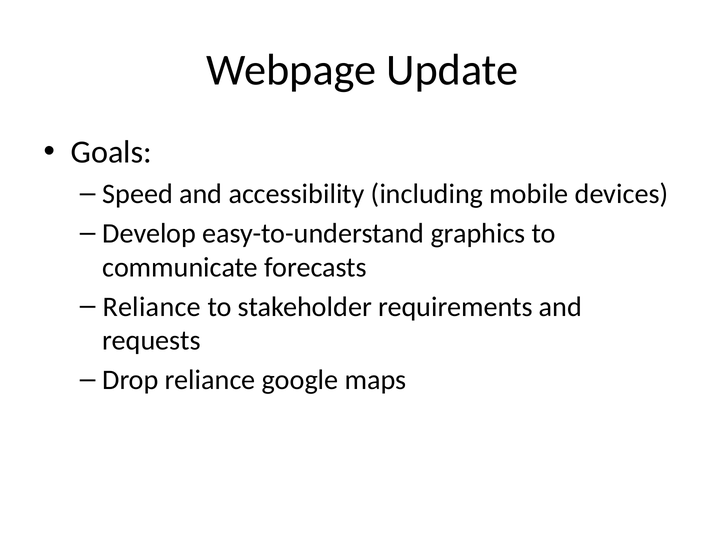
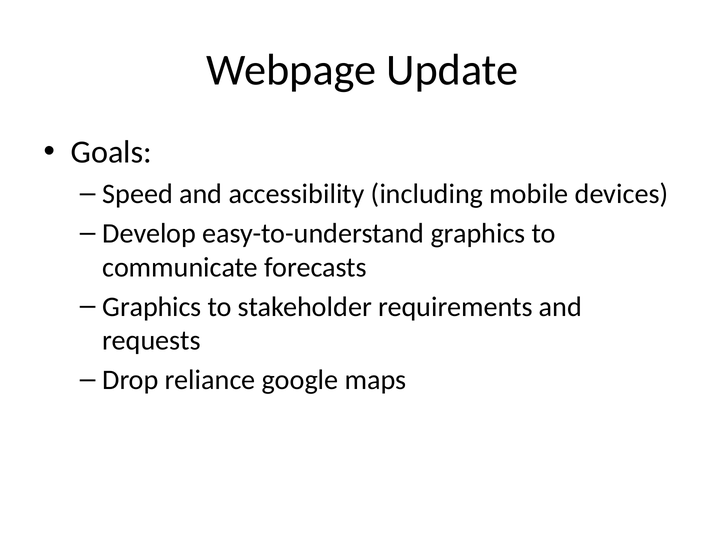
Reliance at (152, 307): Reliance -> Graphics
